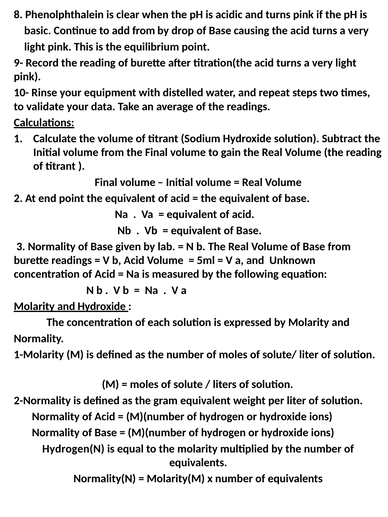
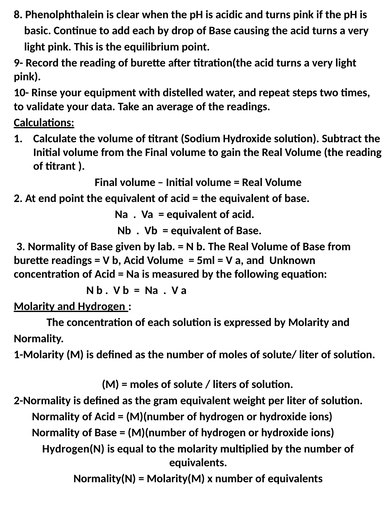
add from: from -> each
and Hydroxide: Hydroxide -> Hydrogen
